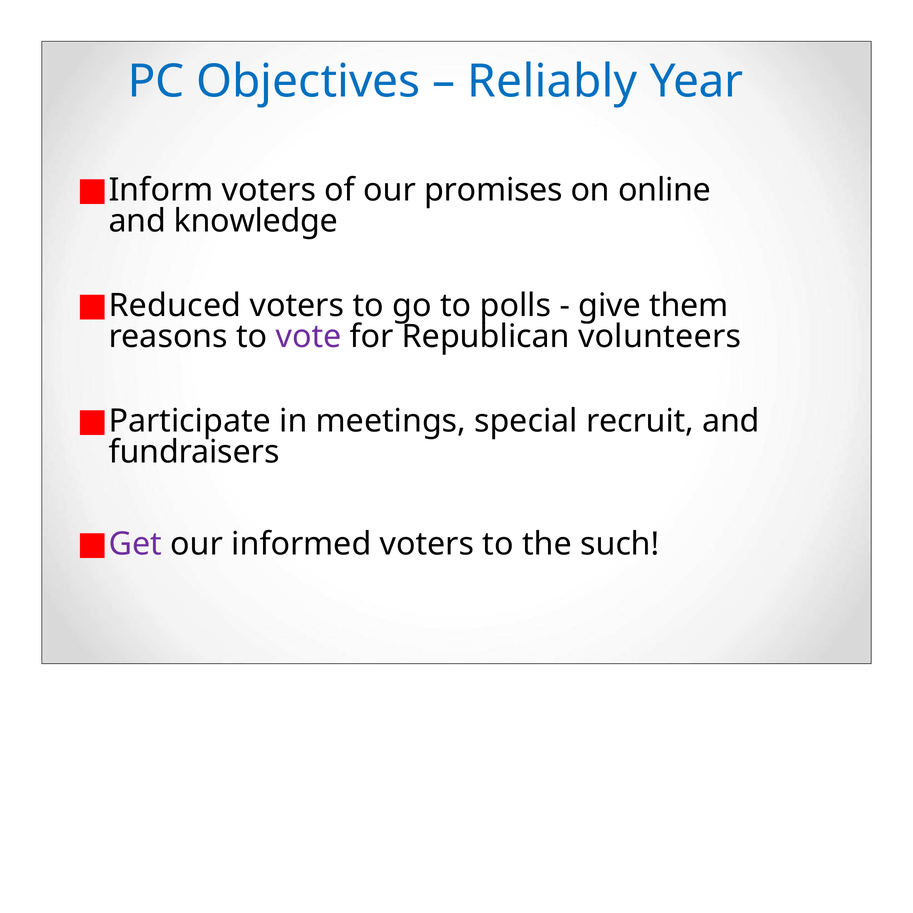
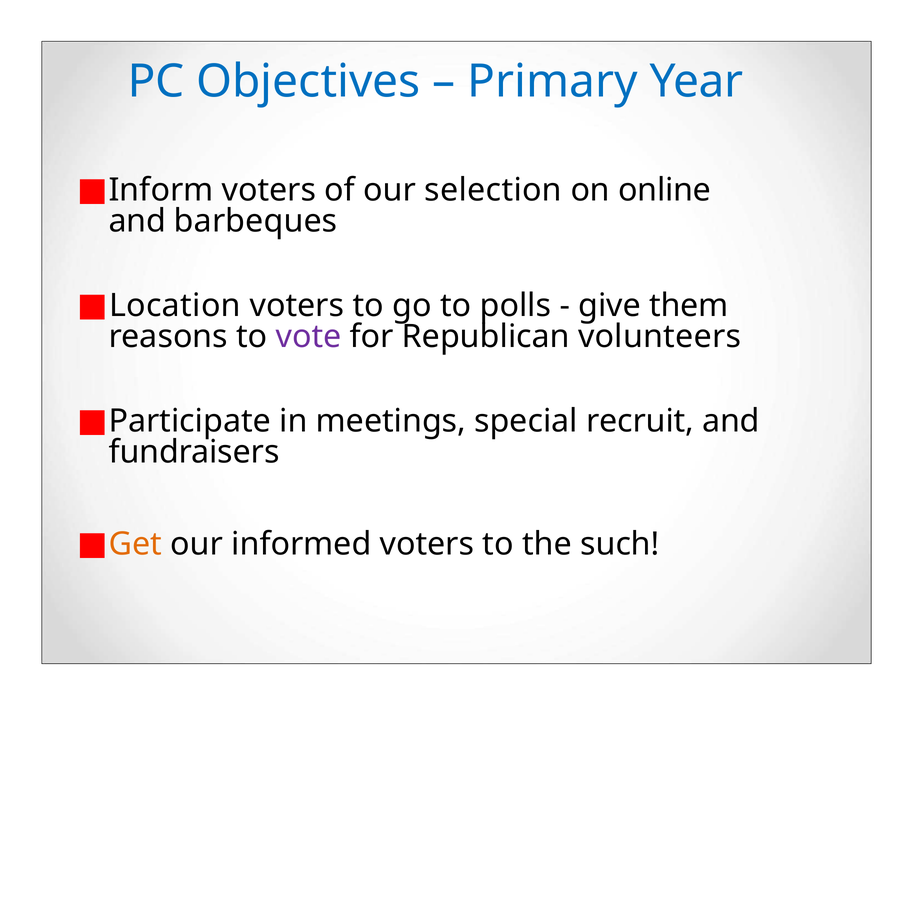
Reliably: Reliably -> Primary
promises: promises -> selection
knowledge: knowledge -> barbeques
Reduced: Reduced -> Location
Get colour: purple -> orange
